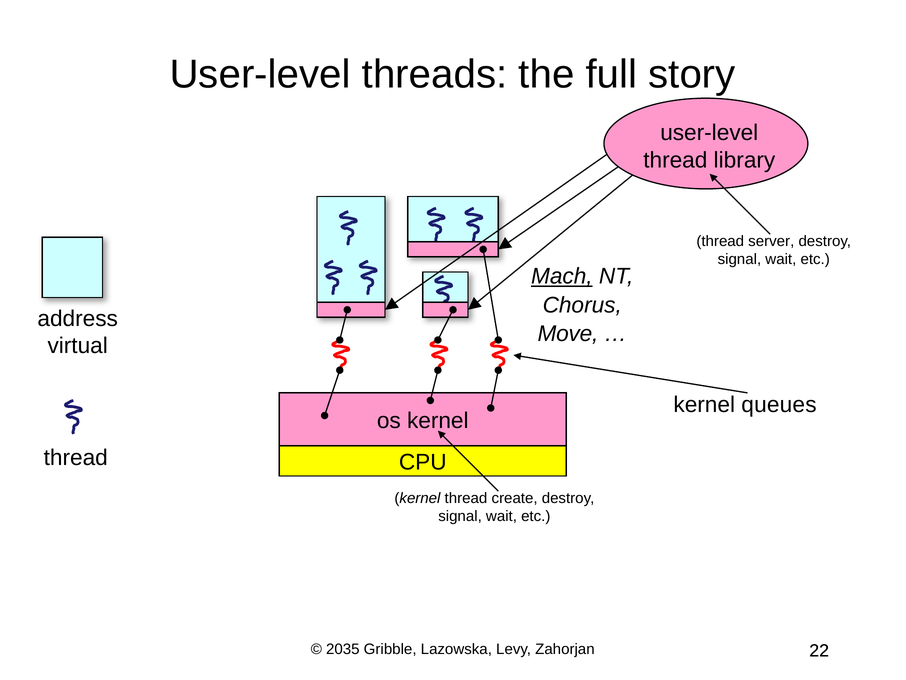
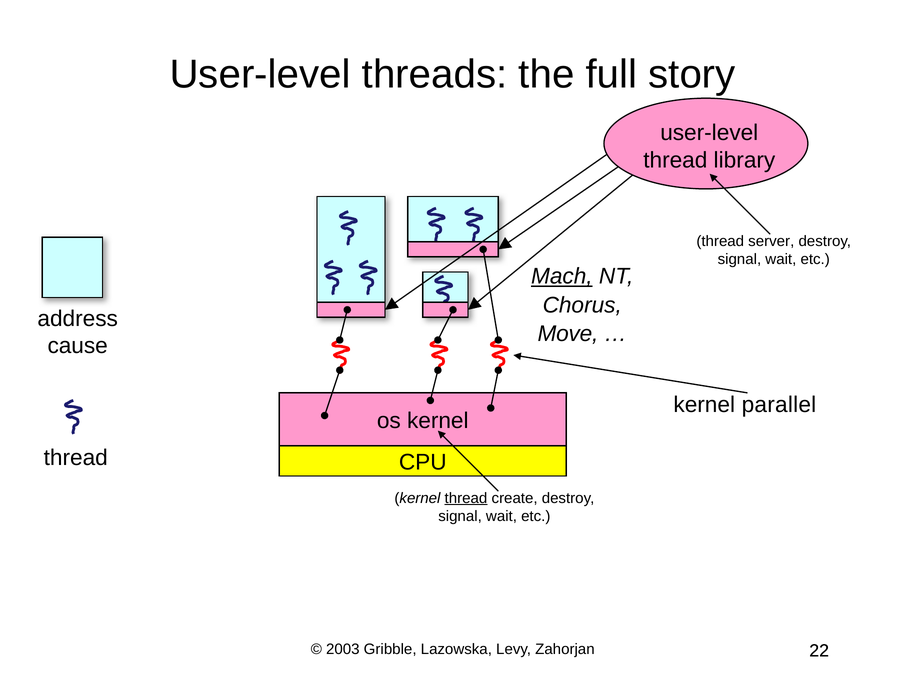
virtual: virtual -> cause
queues: queues -> parallel
thread at (466, 498) underline: none -> present
2035: 2035 -> 2003
